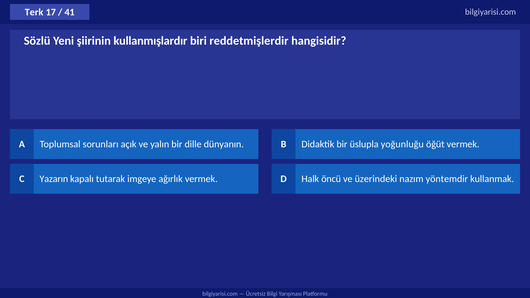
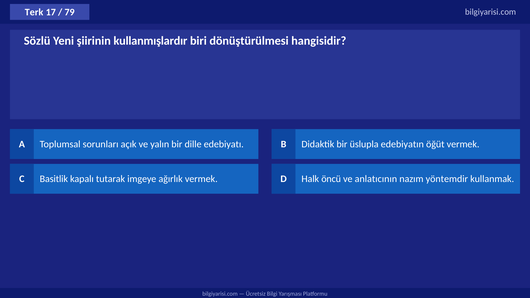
41: 41 -> 79
reddetmişlerdir: reddetmişlerdir -> dönüştürülmesi
dünyanın: dünyanın -> edebiyatı
yoğunluğu: yoğunluğu -> edebiyatın
Yazarın: Yazarın -> Basitlik
üzerindeki: üzerindeki -> anlatıcının
